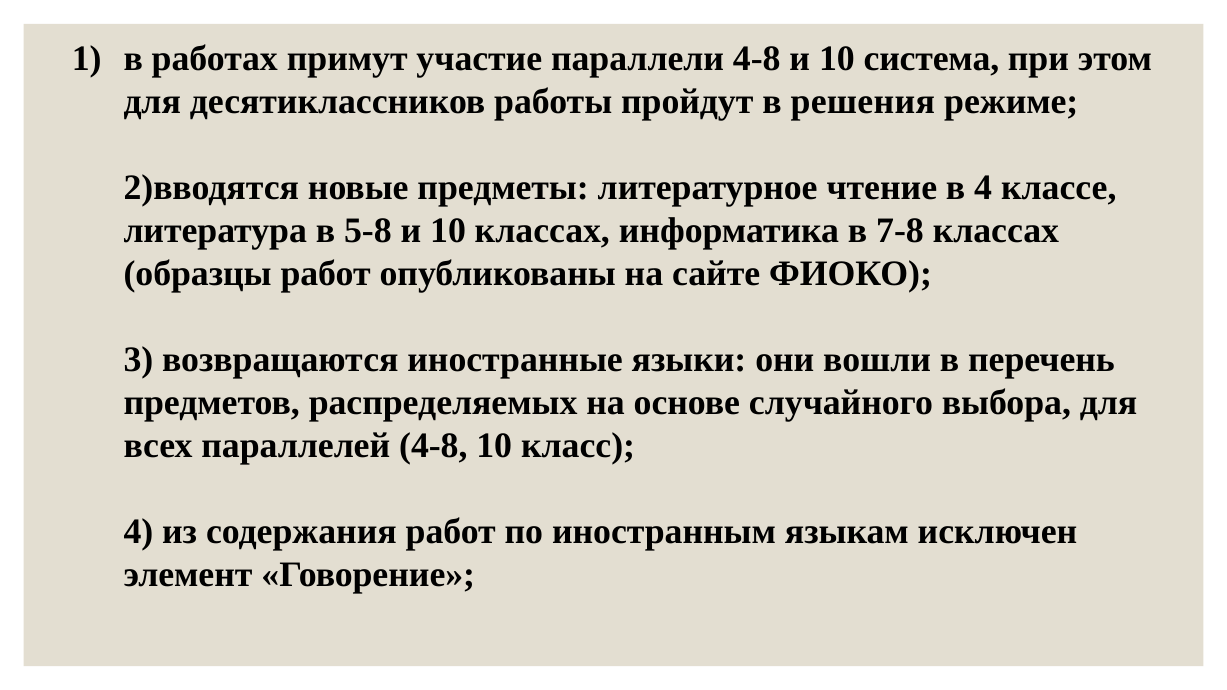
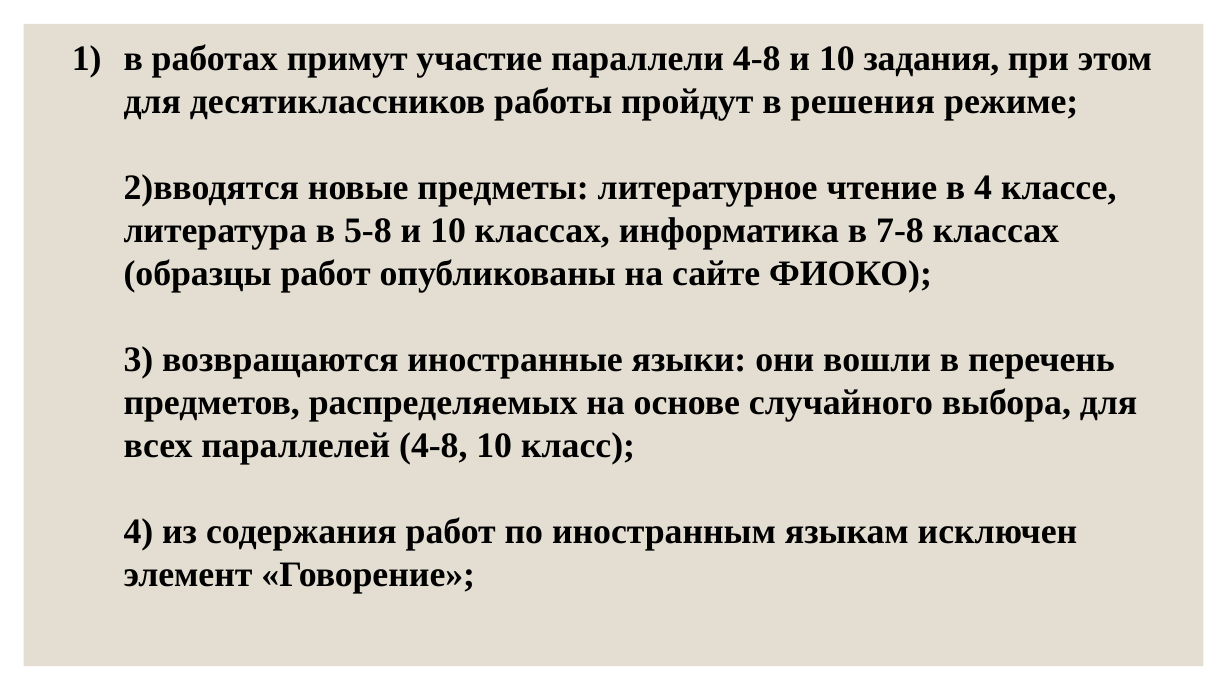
система: система -> задания
